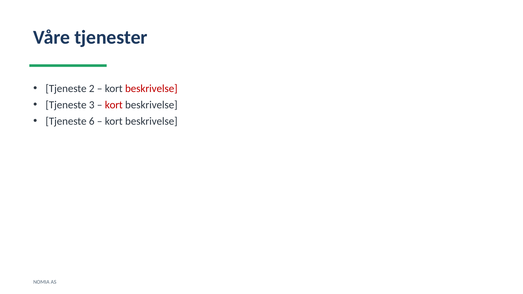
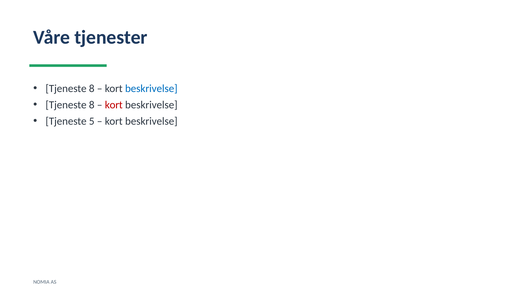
2 at (92, 89): 2 -> 8
beskrivelse at (151, 89) colour: red -> blue
3 at (92, 105): 3 -> 8
6: 6 -> 5
